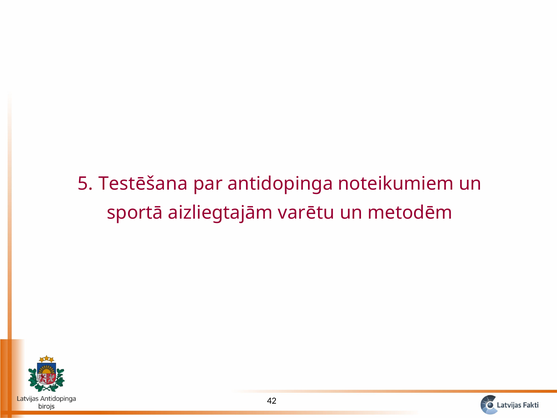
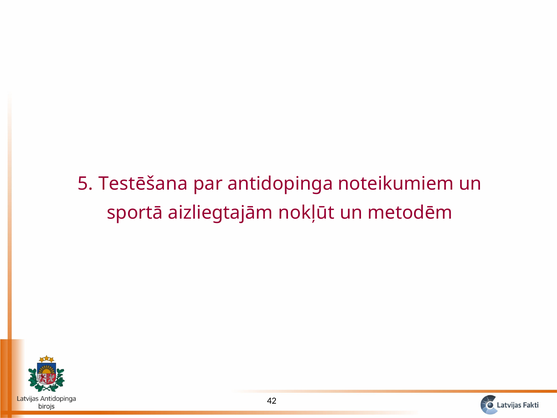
varētu: varētu -> nokļūt
